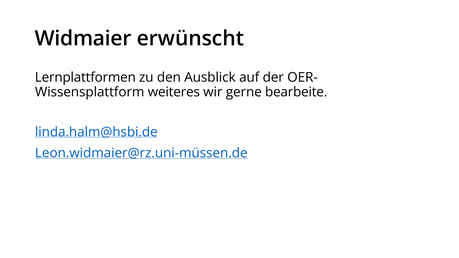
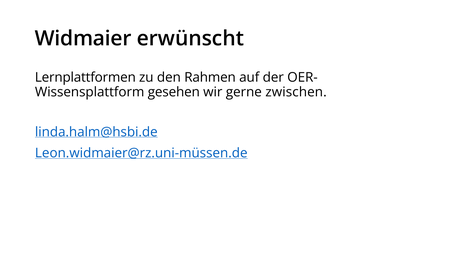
Ausblick: Ausblick -> Rahmen
weiteres: weiteres -> gesehen
bearbeite: bearbeite -> zwischen
